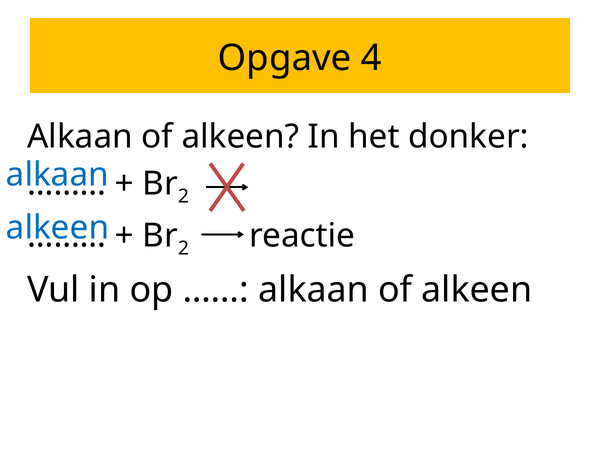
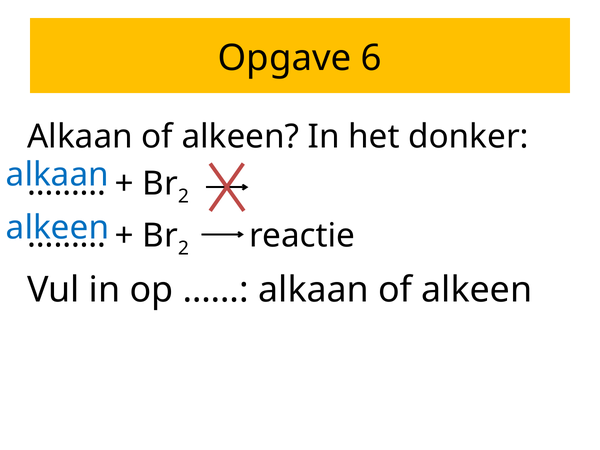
4: 4 -> 6
